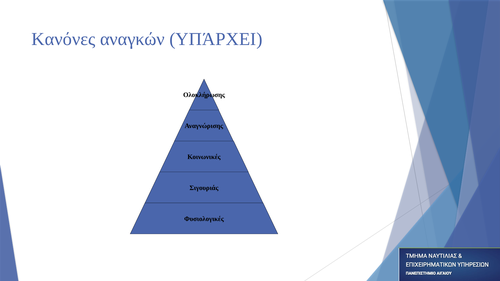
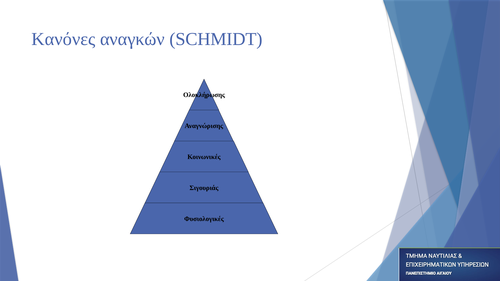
ΥΠΆΡΧΕΙ: ΥΠΆΡΧΕΙ -> SCHMIDT
